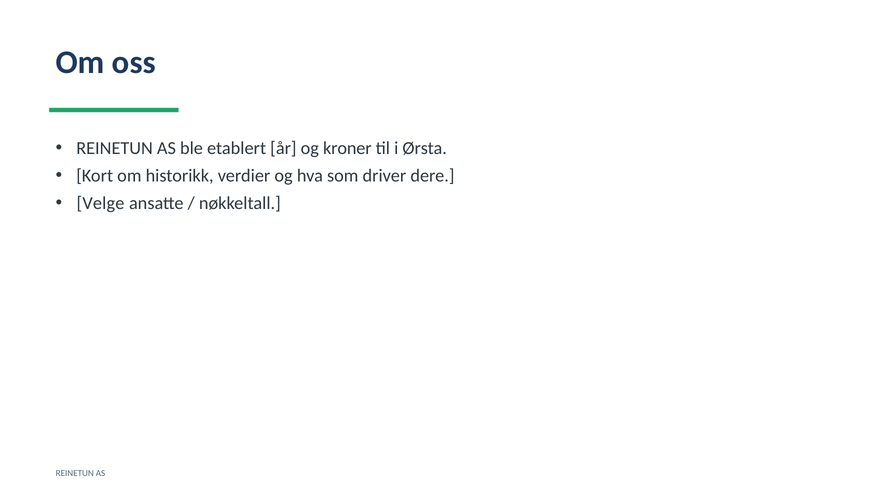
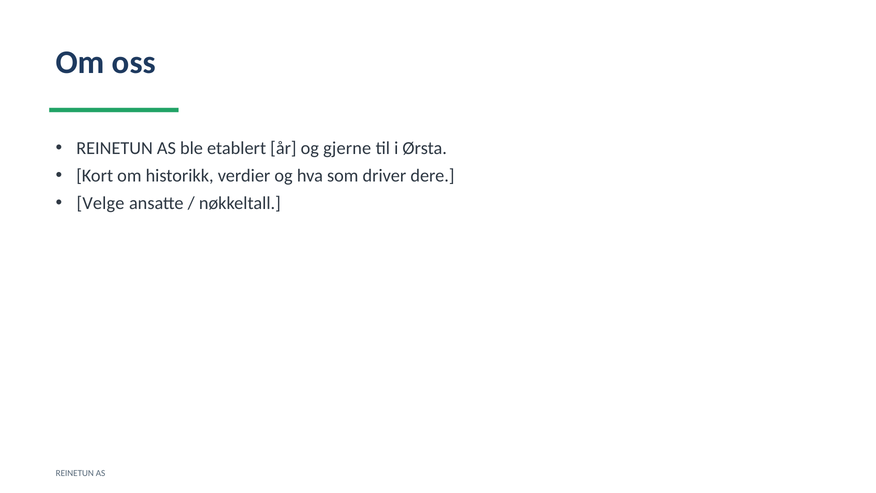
kroner: kroner -> gjerne
